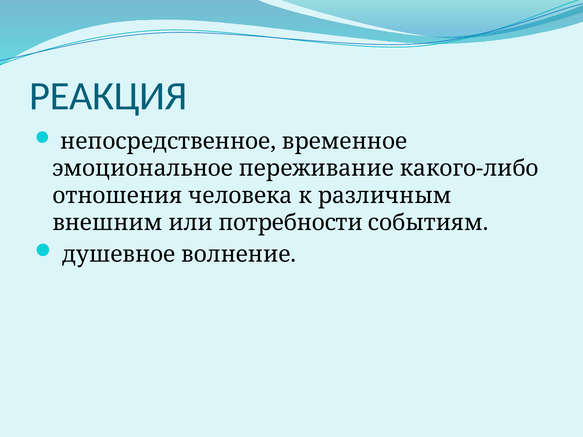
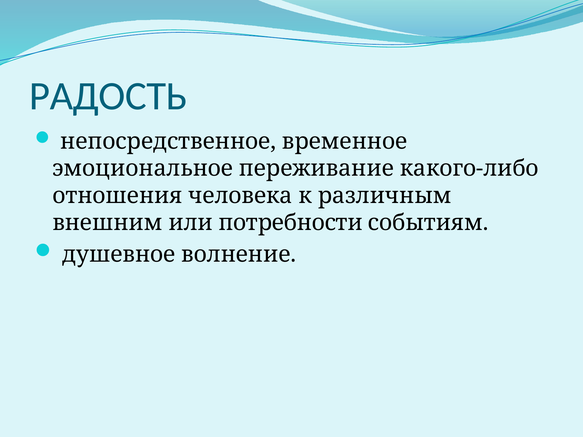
РЕАКЦИЯ: РЕАКЦИЯ -> РАДОСТЬ
